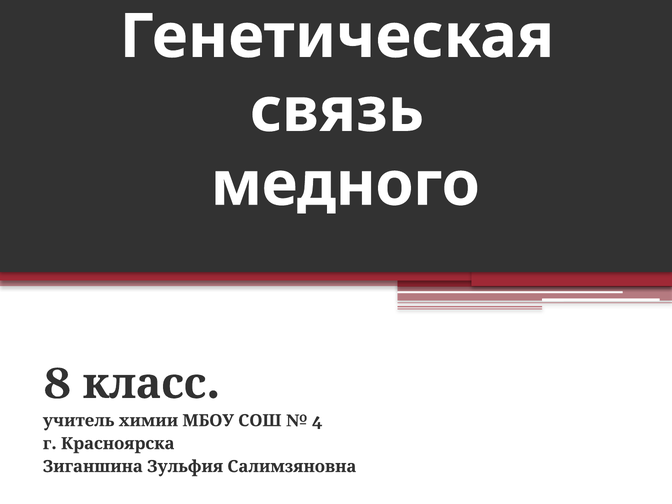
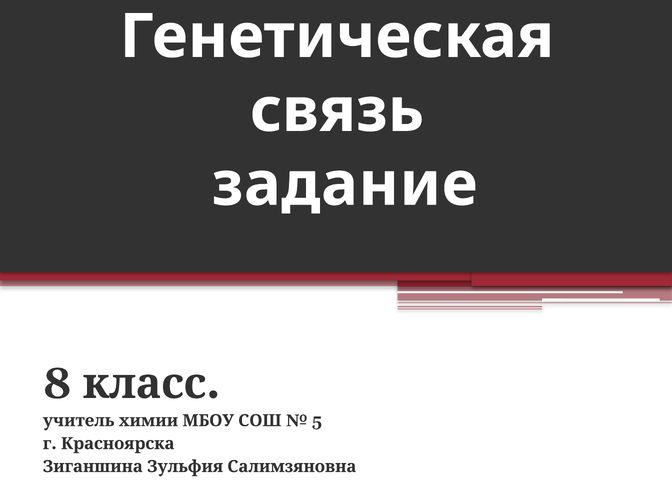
медного: медного -> задание
4: 4 -> 5
